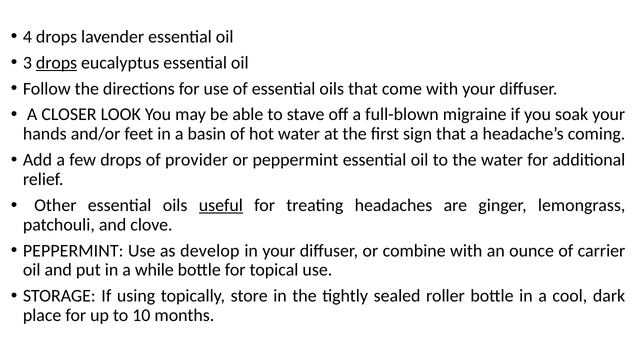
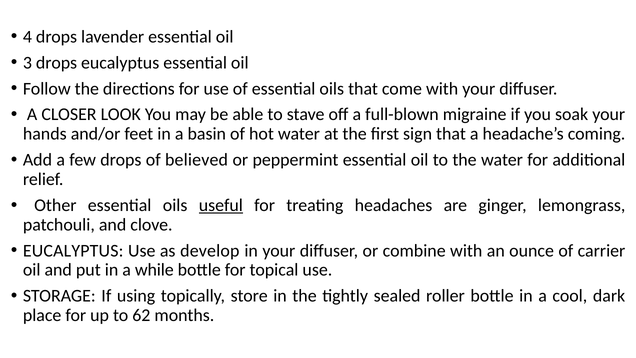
drops at (57, 63) underline: present -> none
provider: provider -> believed
PEPPERMINT at (73, 250): PEPPERMINT -> EUCALYPTUS
10: 10 -> 62
